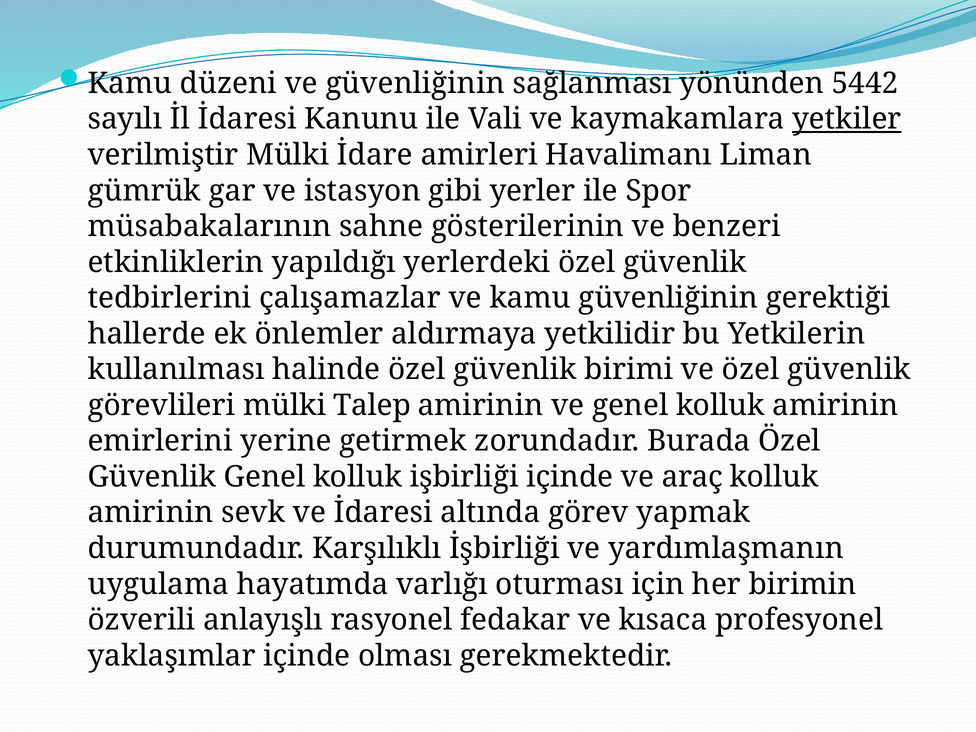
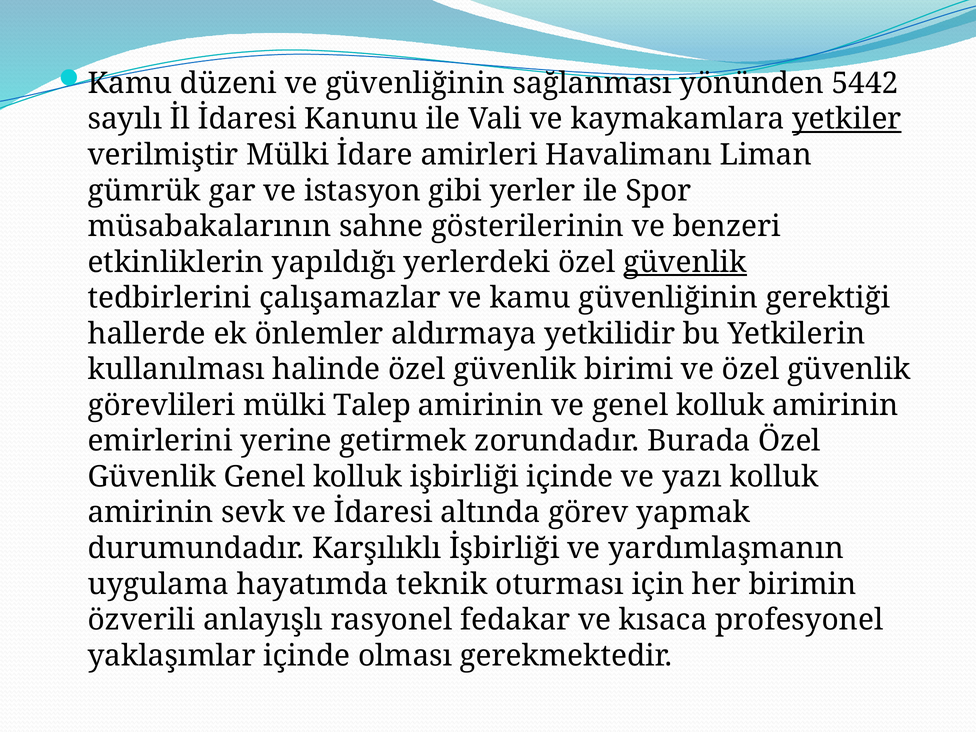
güvenlik at (685, 262) underline: none -> present
araç: araç -> yazı
varlığı: varlığı -> teknik
